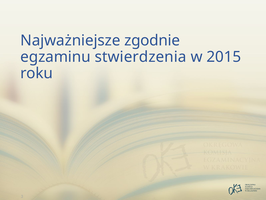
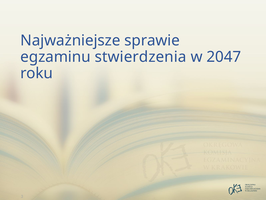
zgodnie: zgodnie -> sprawie
2015: 2015 -> 2047
